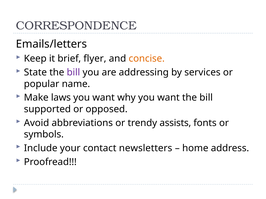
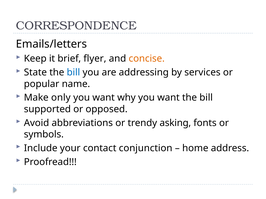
bill at (73, 73) colour: purple -> blue
laws: laws -> only
assists: assists -> asking
newsletters: newsletters -> conjunction
